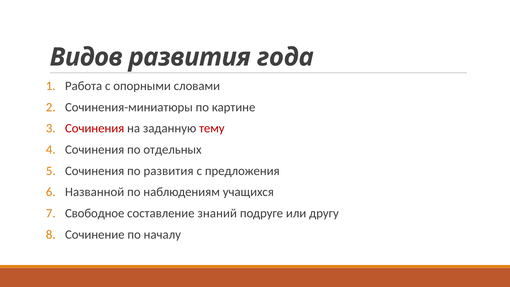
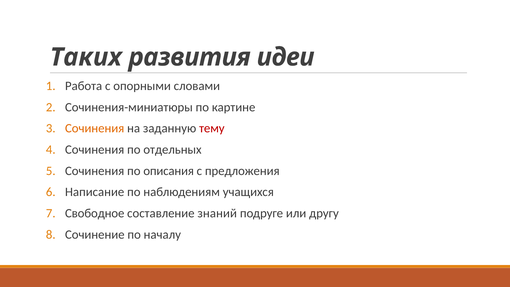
Видов: Видов -> Таких
года: года -> идеи
Сочинения at (95, 128) colour: red -> orange
по развития: развития -> описания
Названной: Названной -> Написание
